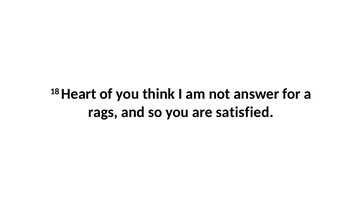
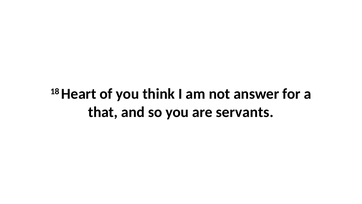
rags: rags -> that
satisfied: satisfied -> servants
